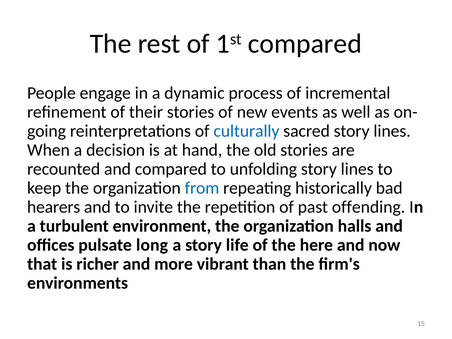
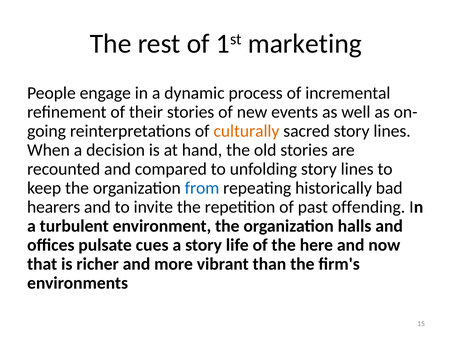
1st compared: compared -> marketing
culturally colour: blue -> orange
long: long -> cues
